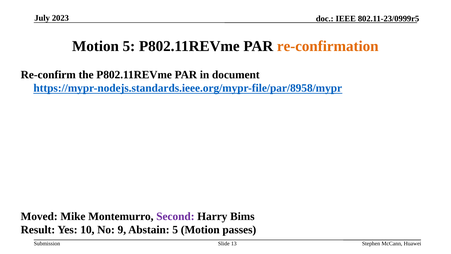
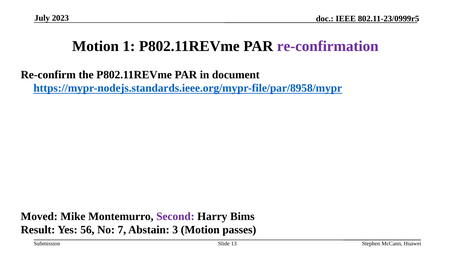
Motion 5: 5 -> 1
re-confirmation colour: orange -> purple
10: 10 -> 56
9: 9 -> 7
Abstain 5: 5 -> 3
